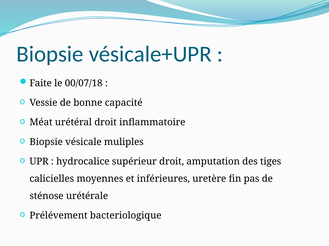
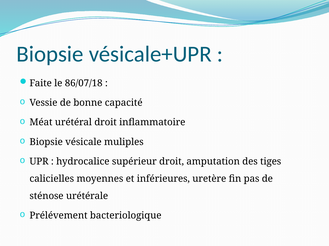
00/07/18: 00/07/18 -> 86/07/18
